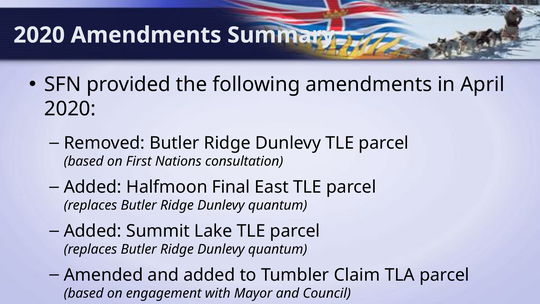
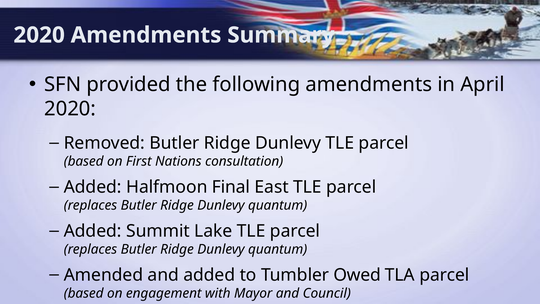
Claim: Claim -> Owed
